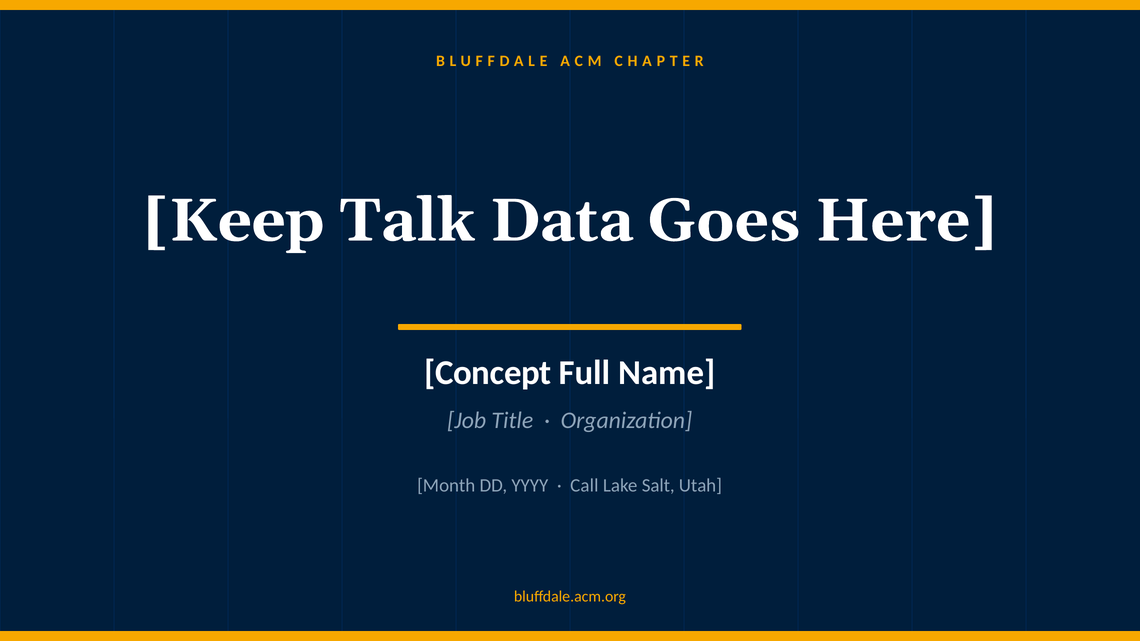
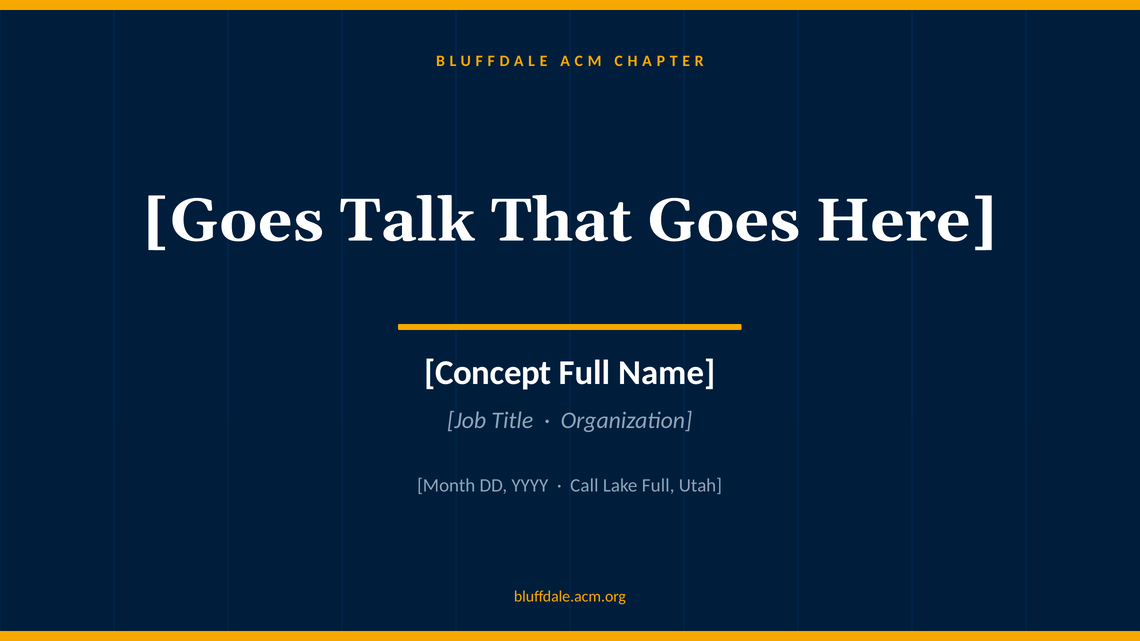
Keep at (234, 221): Keep -> Goes
Data: Data -> That
Lake Salt: Salt -> Full
